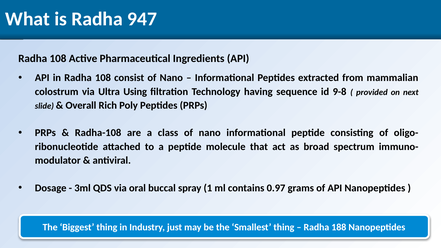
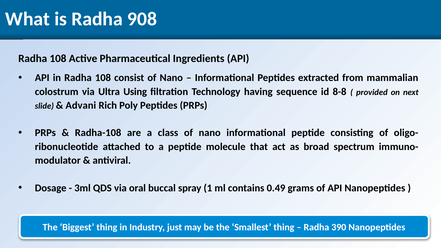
947: 947 -> 908
9-8: 9-8 -> 8-8
Overall: Overall -> Advani
0.97: 0.97 -> 0.49
188: 188 -> 390
